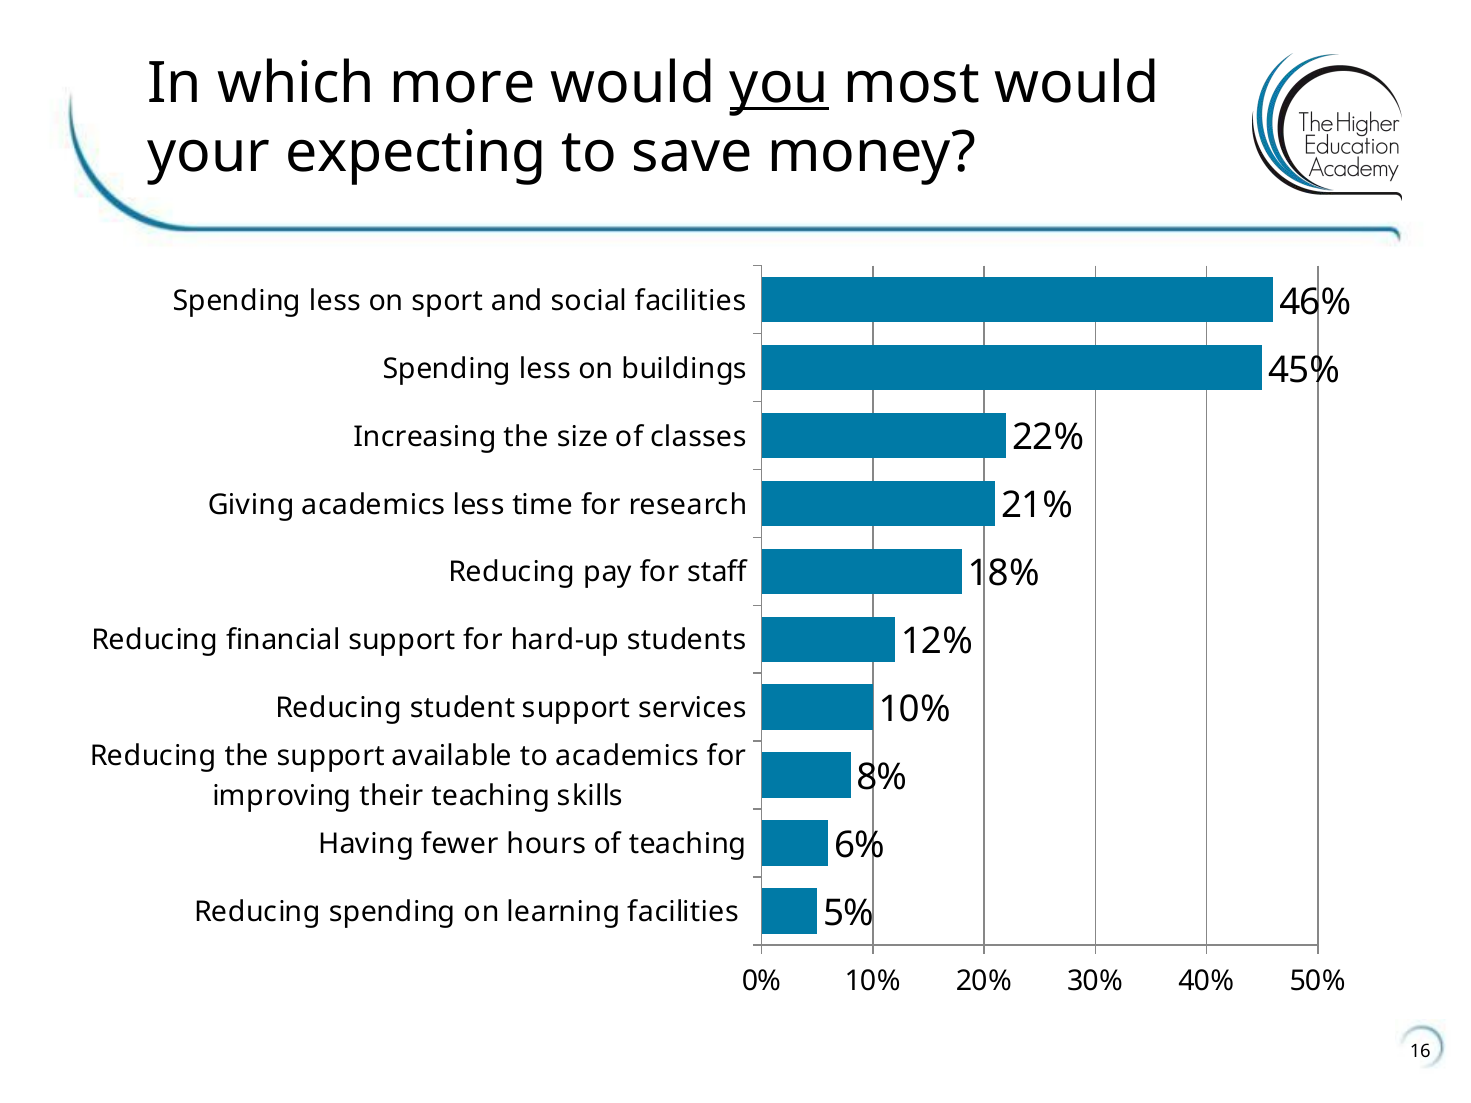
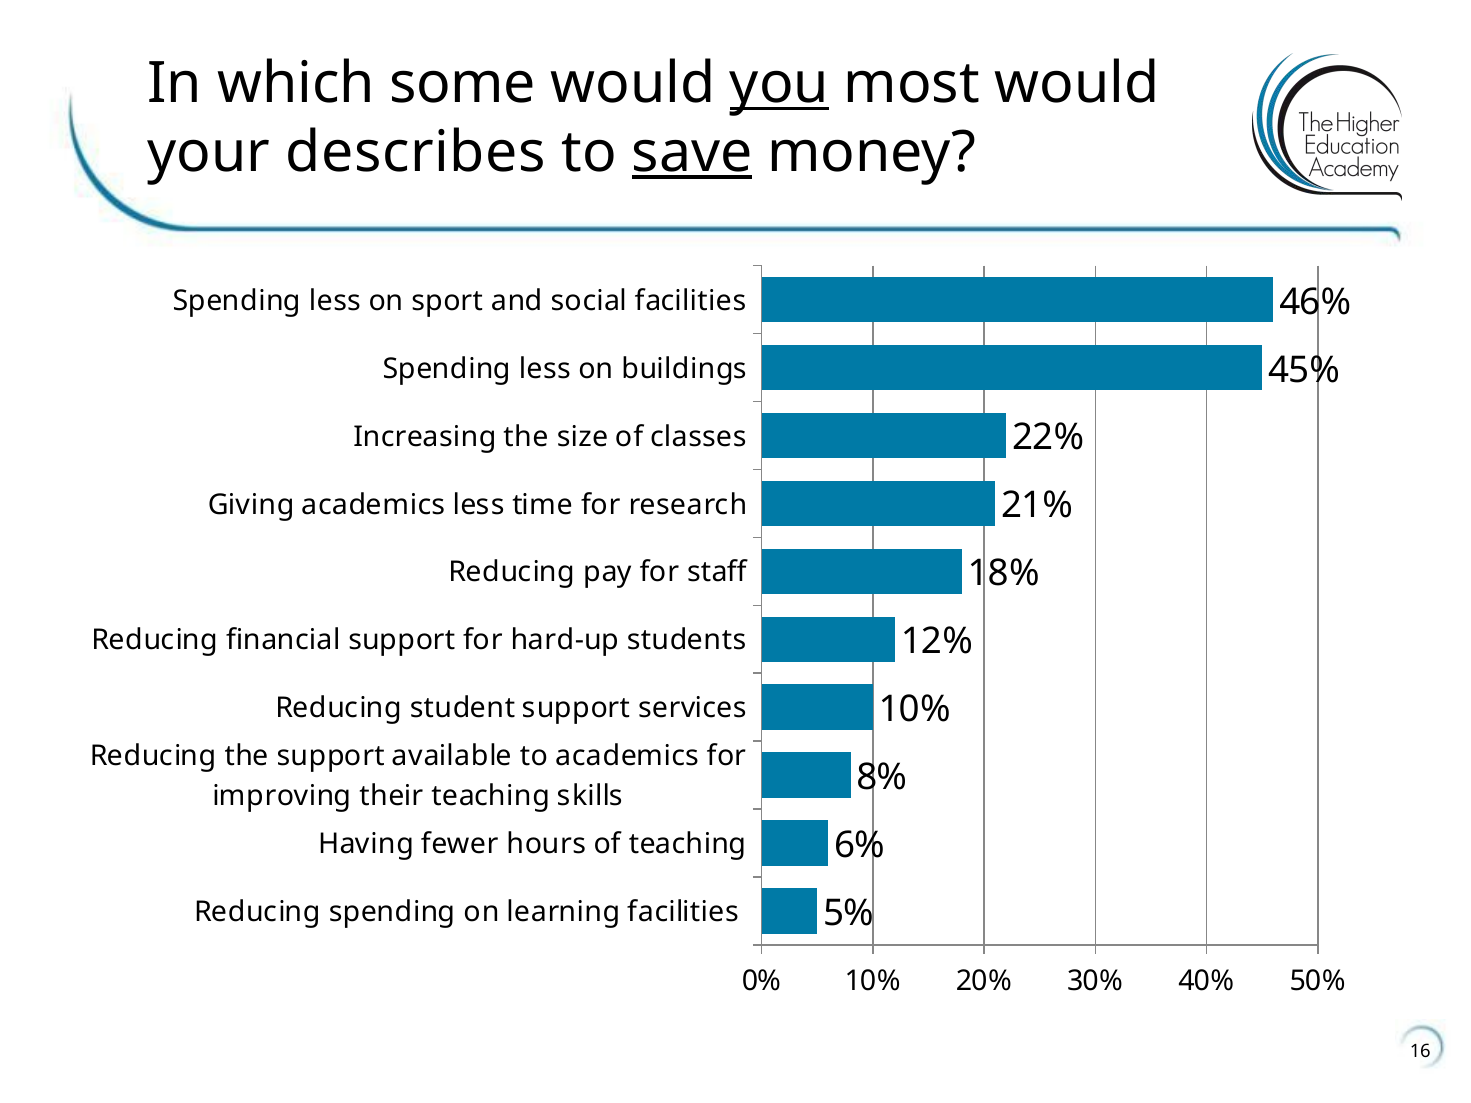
more: more -> some
expecting: expecting -> describes
save underline: none -> present
